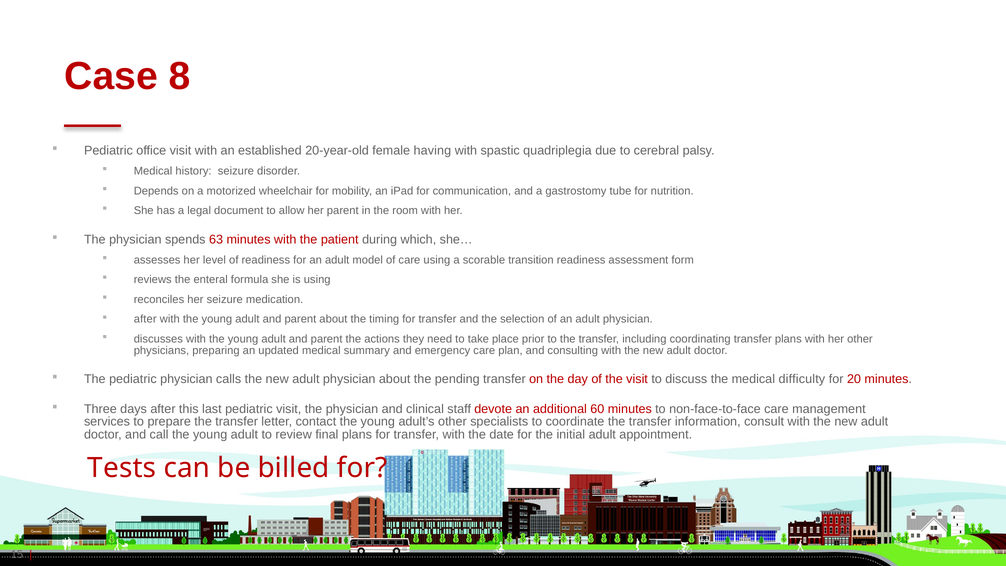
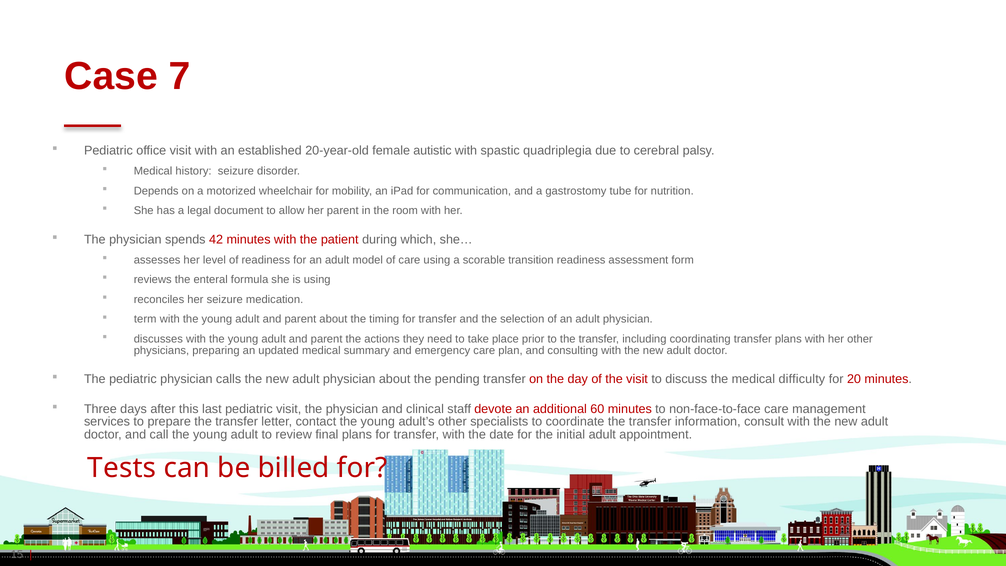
8: 8 -> 7
having: having -> autistic
63: 63 -> 42
after at (145, 319): after -> term
